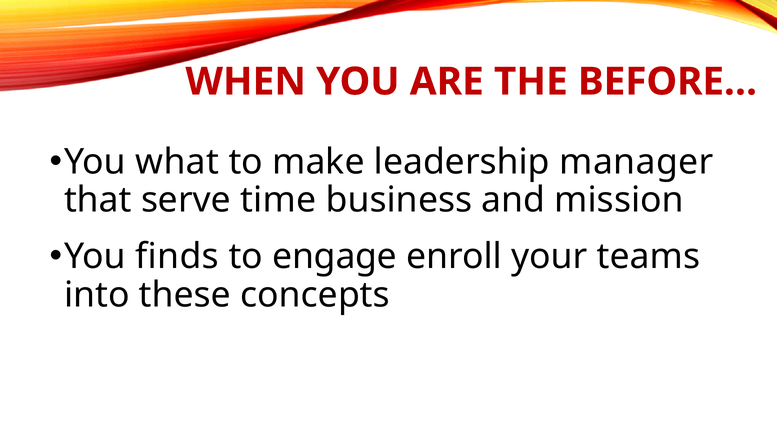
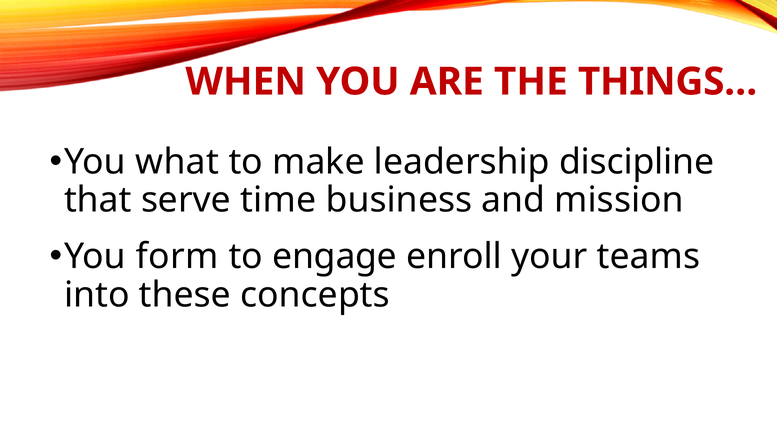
BEFORE…: BEFORE… -> THINGS…
manager: manager -> discipline
finds: finds -> form
